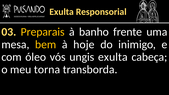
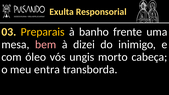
bem colour: yellow -> pink
hoje: hoje -> dizei
ungis exulta: exulta -> morto
torna: torna -> entra
